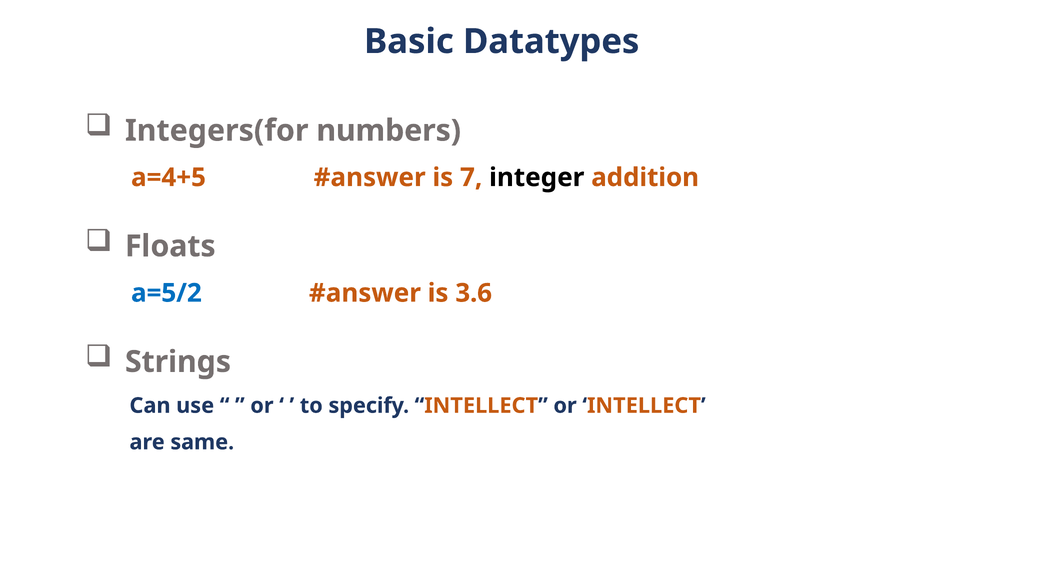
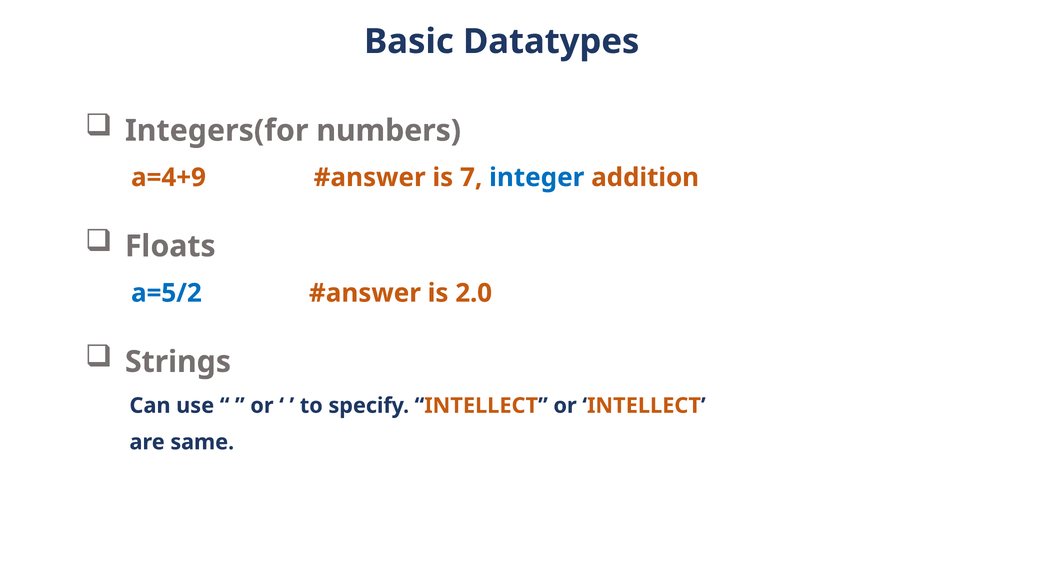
a=4+5: a=4+5 -> a=4+9
integer colour: black -> blue
3.6: 3.6 -> 2.0
